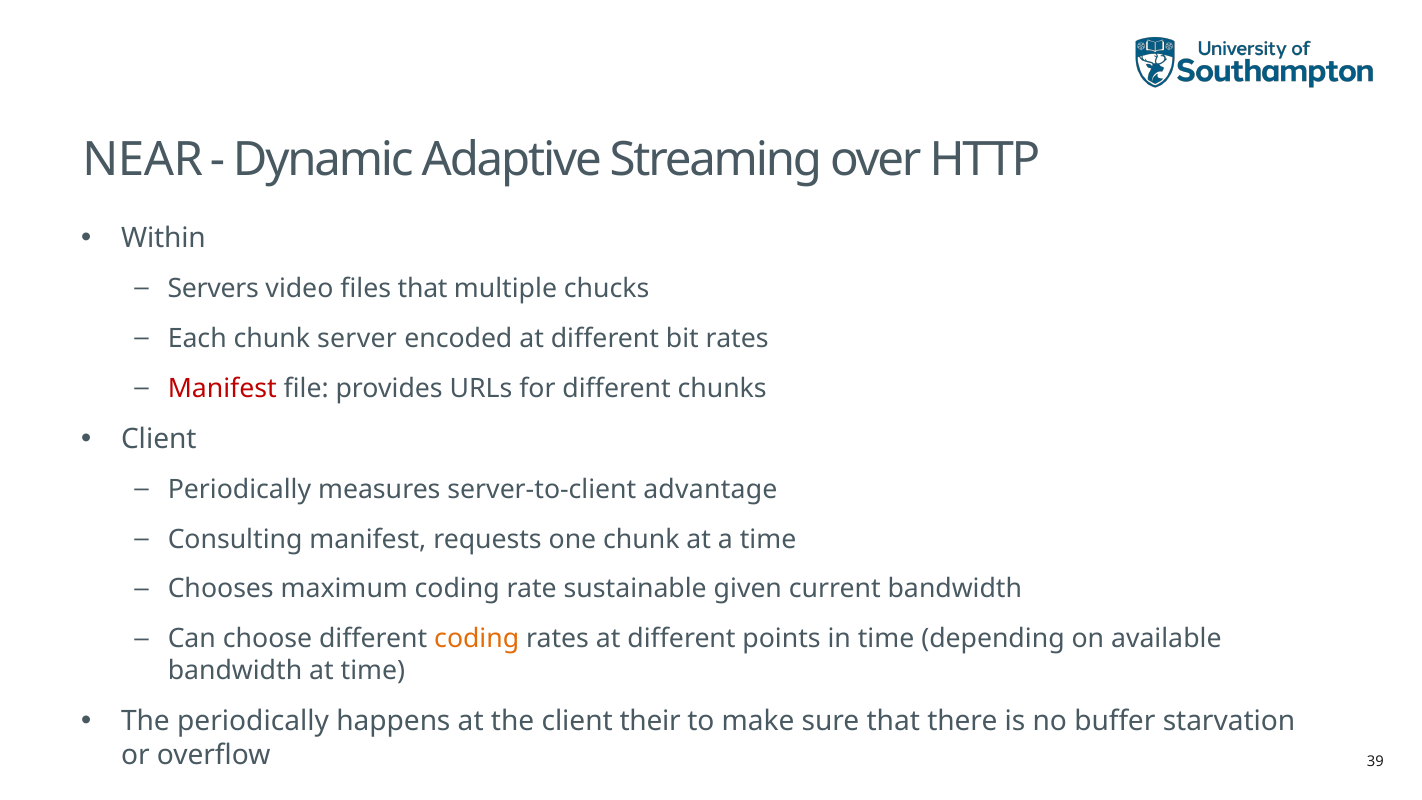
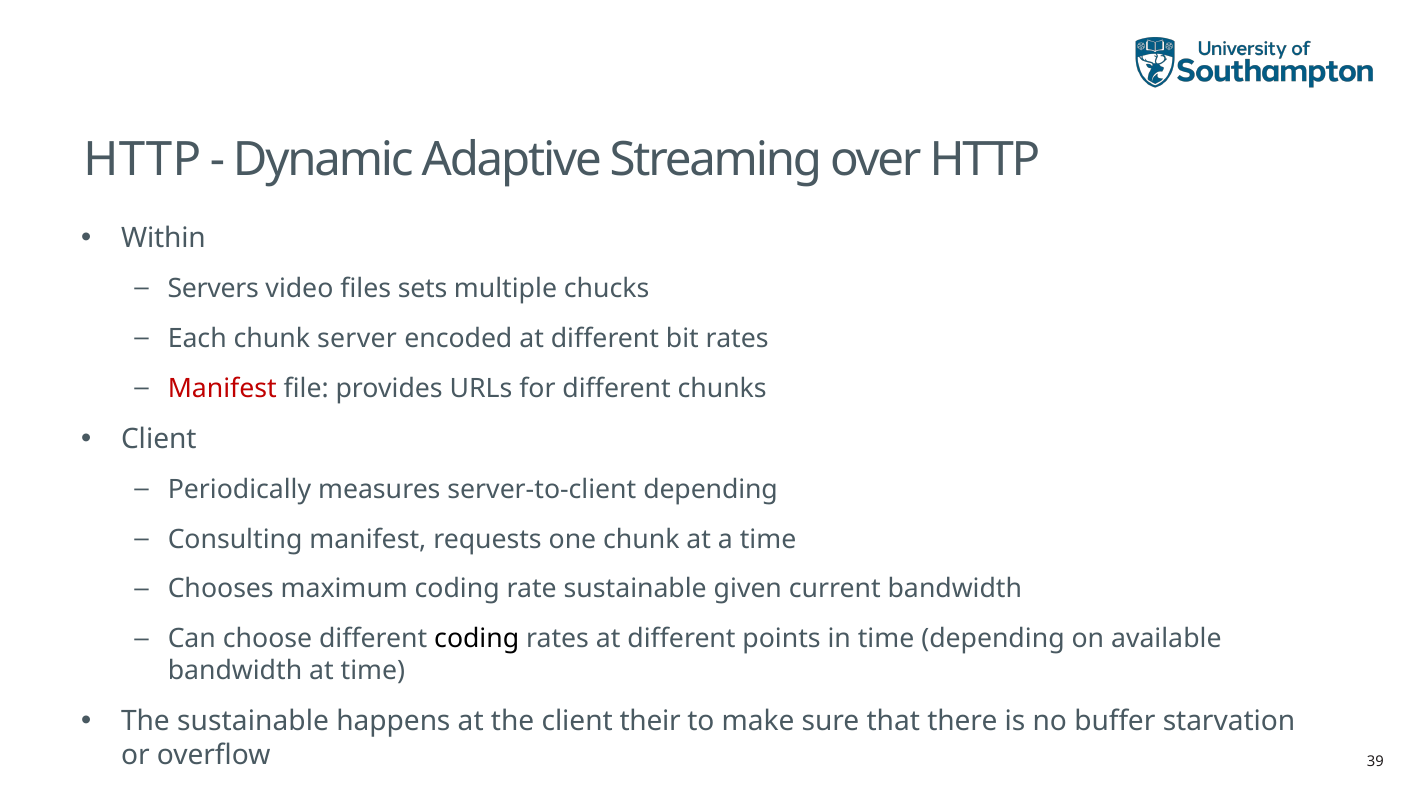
NEAR at (143, 159): NEAR -> HTTP
files that: that -> sets
server-to-client advantage: advantage -> depending
coding at (477, 639) colour: orange -> black
The periodically: periodically -> sustainable
